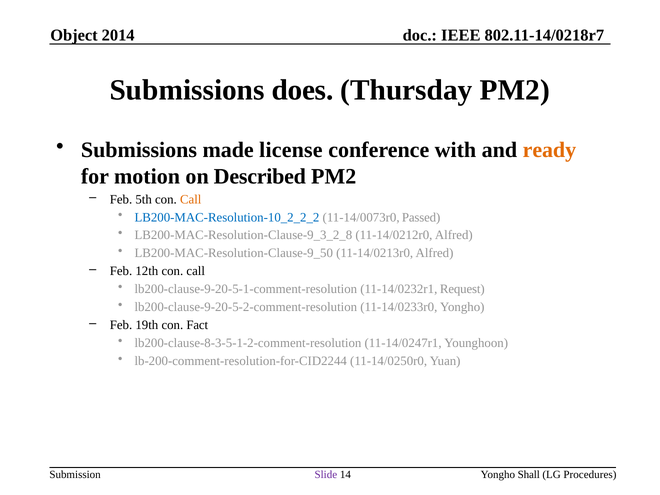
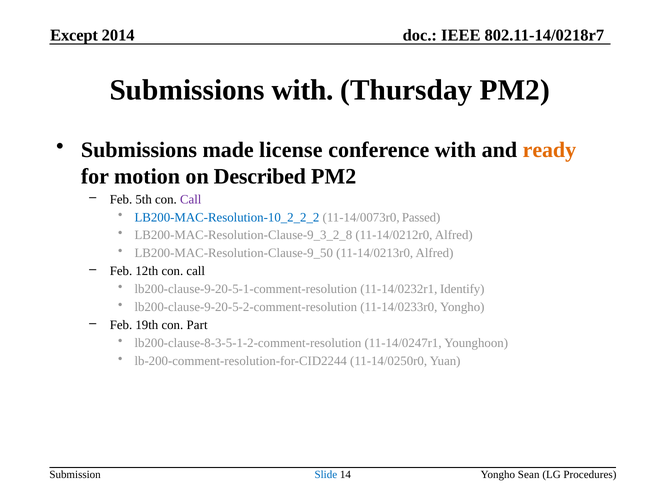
Object: Object -> Except
Submissions does: does -> with
Call at (191, 199) colour: orange -> purple
Request: Request -> Identify
Fact: Fact -> Part
Slide colour: purple -> blue
Shall: Shall -> Sean
